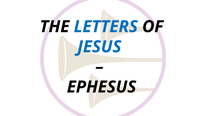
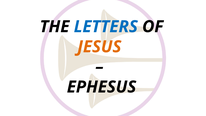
JESUS colour: blue -> orange
